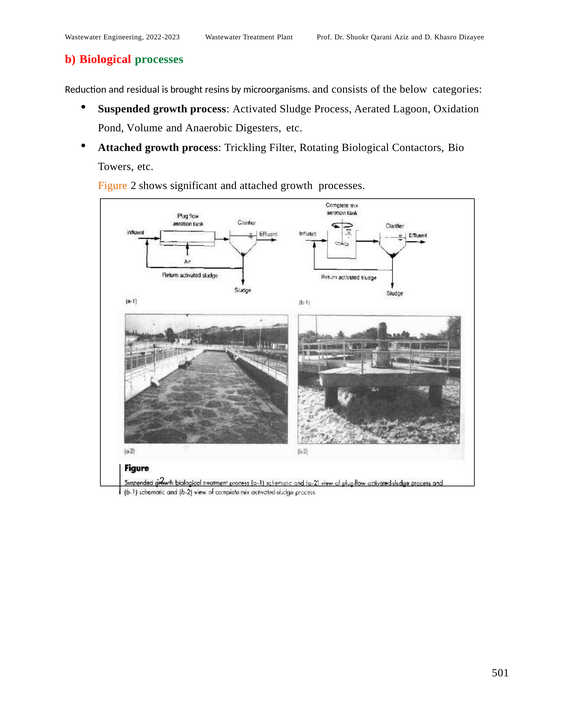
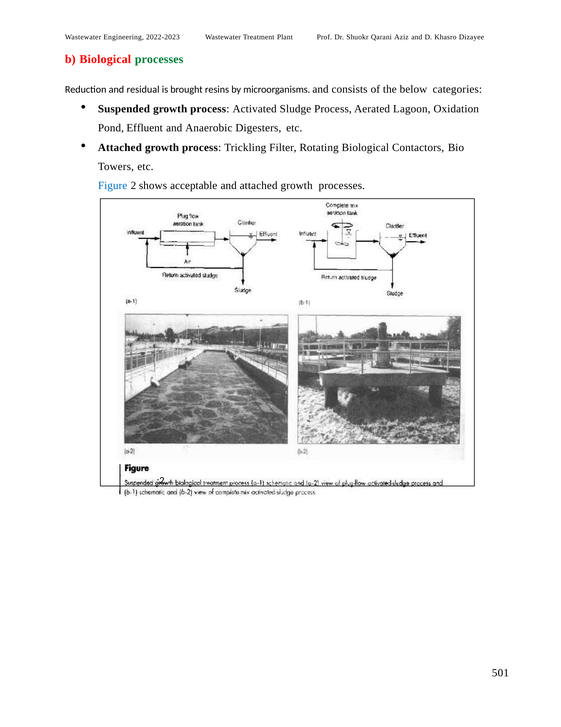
Volume: Volume -> Effluent
Figure colour: orange -> blue
significant: significant -> acceptable
